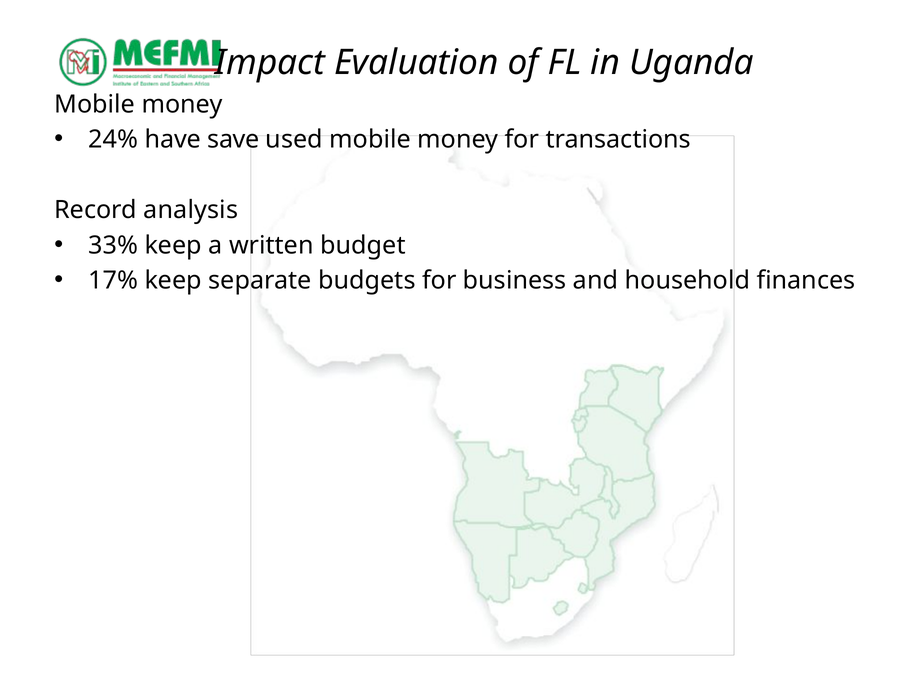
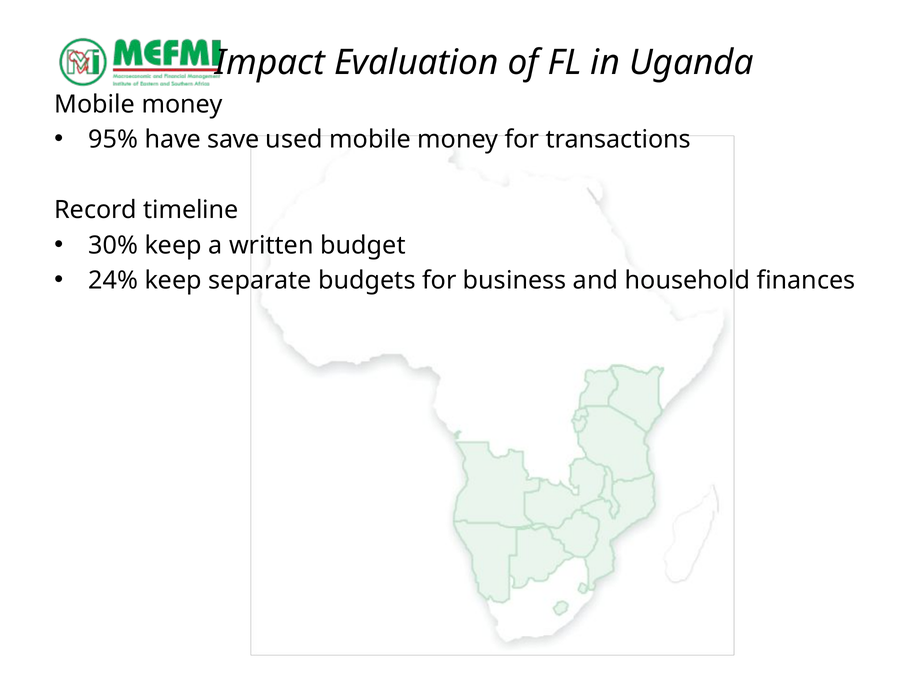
24%: 24% -> 95%
analysis: analysis -> timeline
33%: 33% -> 30%
17%: 17% -> 24%
